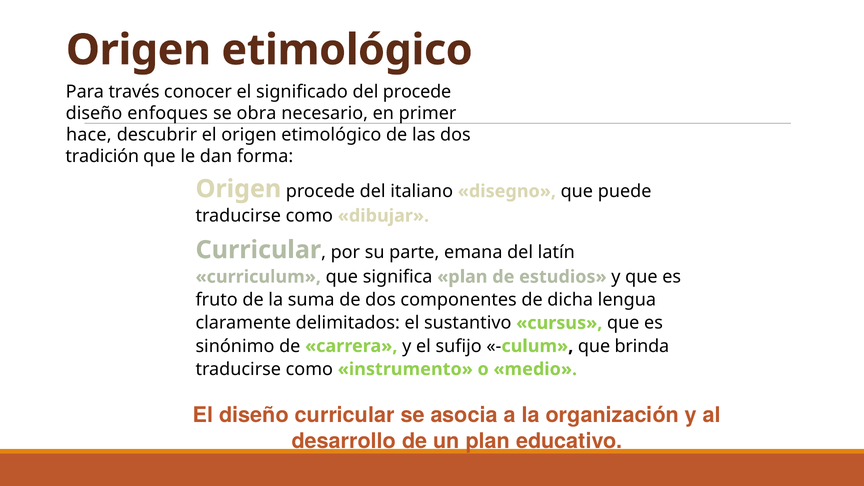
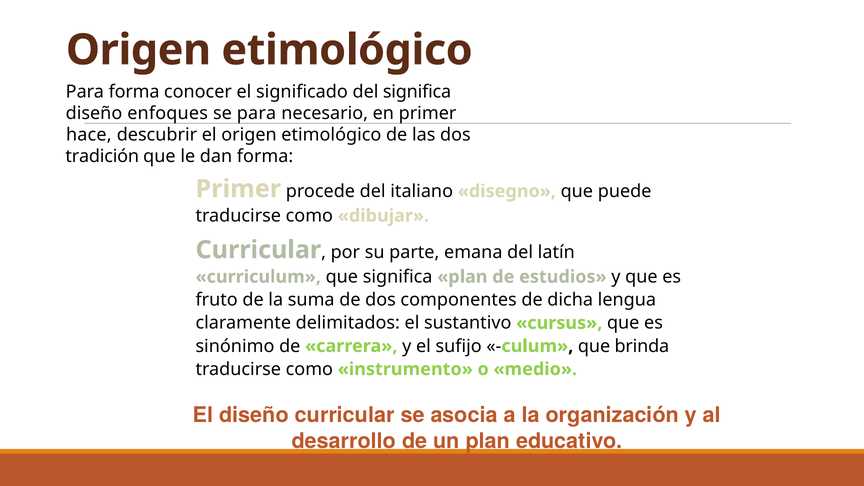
Para través: través -> forma
del procede: procede -> significa
se obra: obra -> para
Origen at (238, 189): Origen -> Primer
